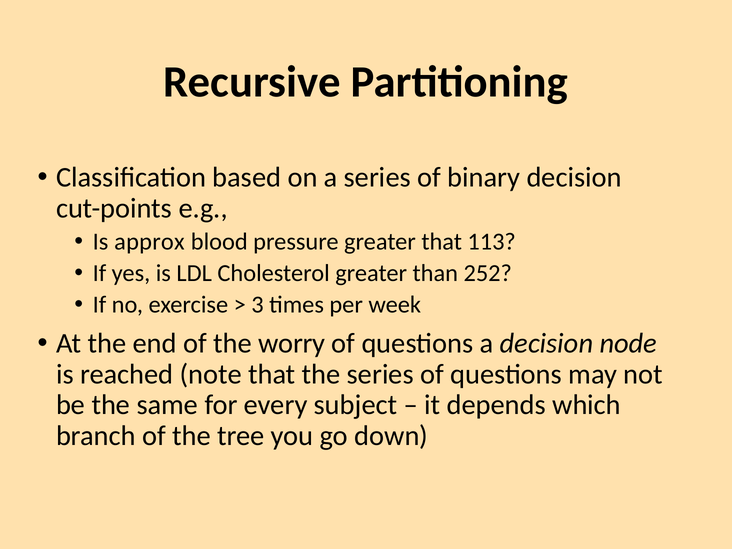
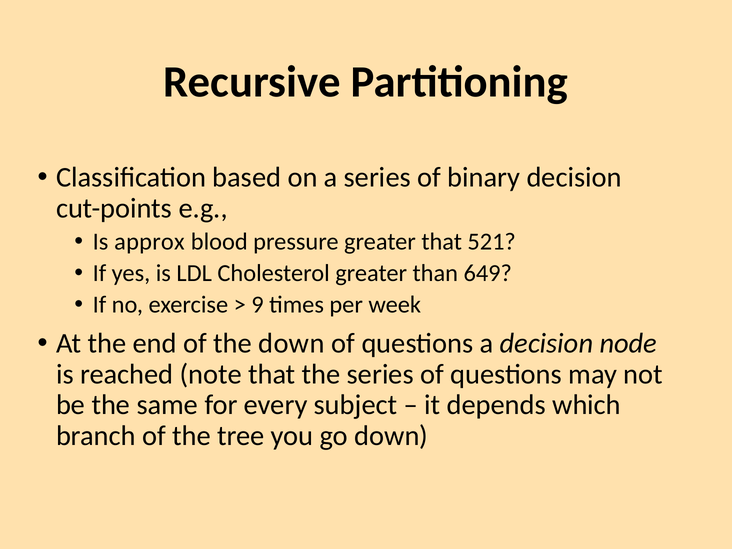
113: 113 -> 521
252: 252 -> 649
3: 3 -> 9
the worry: worry -> down
